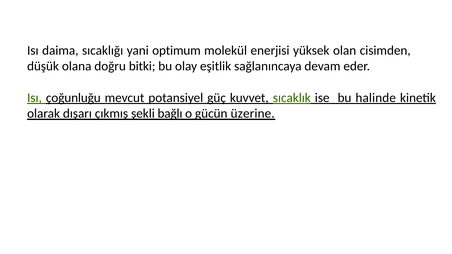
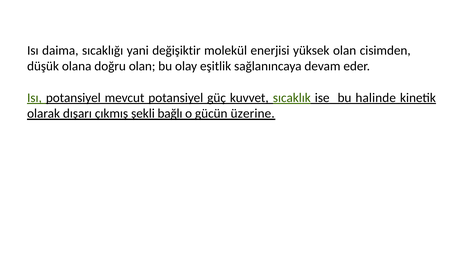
optimum: optimum -> değişiktir
doğru bitki: bitki -> olan
Isı çoğunluğu: çoğunluğu -> potansiyel
